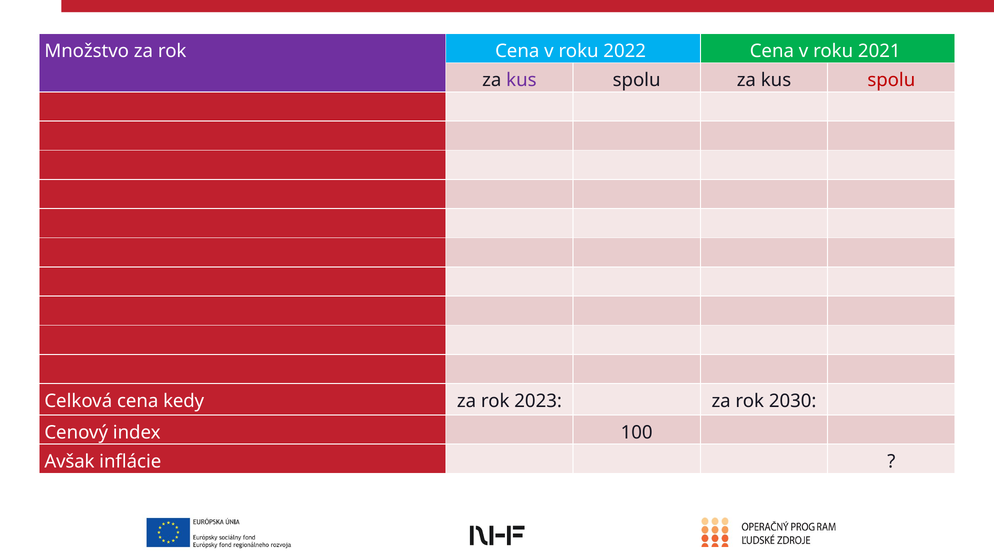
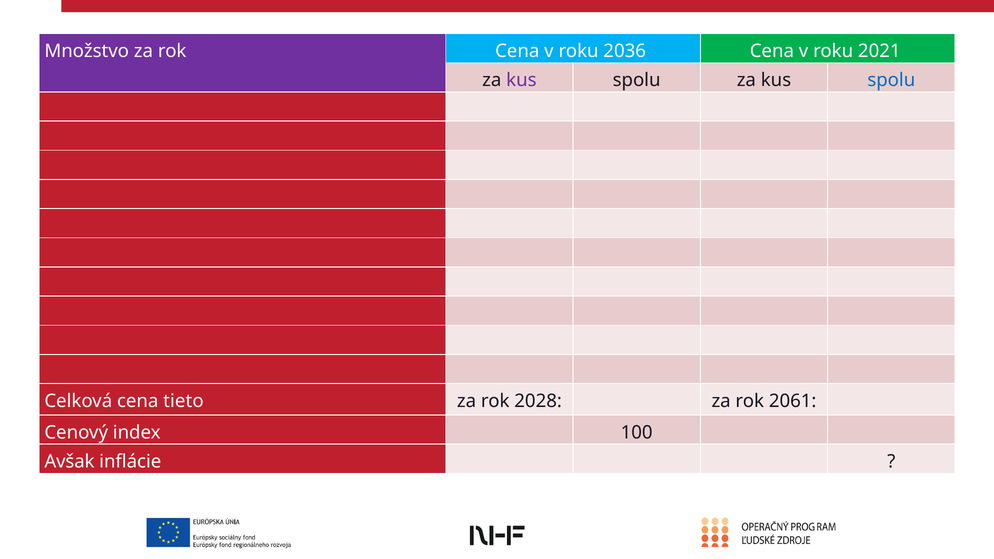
2022: 2022 -> 2036
spolu at (891, 80) colour: red -> blue
kedy: kedy -> tieto
2023: 2023 -> 2028
2030: 2030 -> 2061
